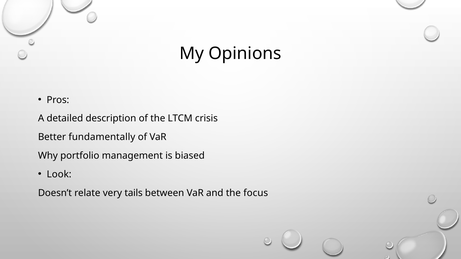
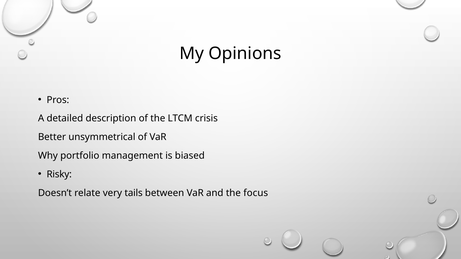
fundamentally: fundamentally -> unsymmetrical
Look: Look -> Risky
